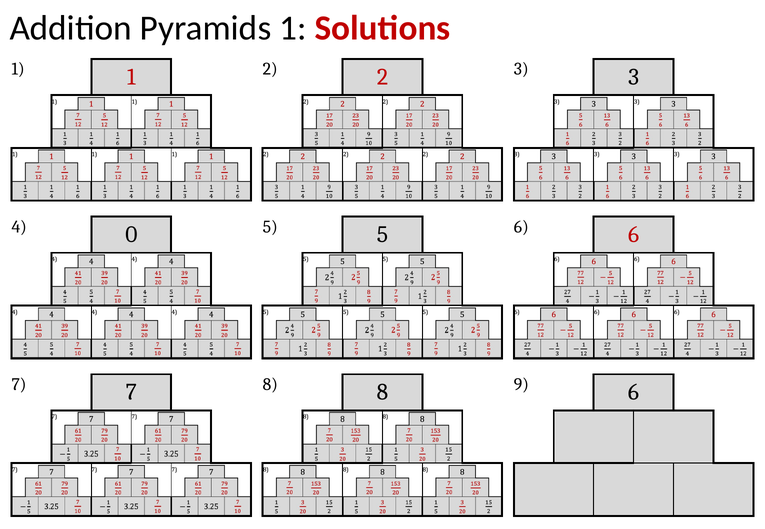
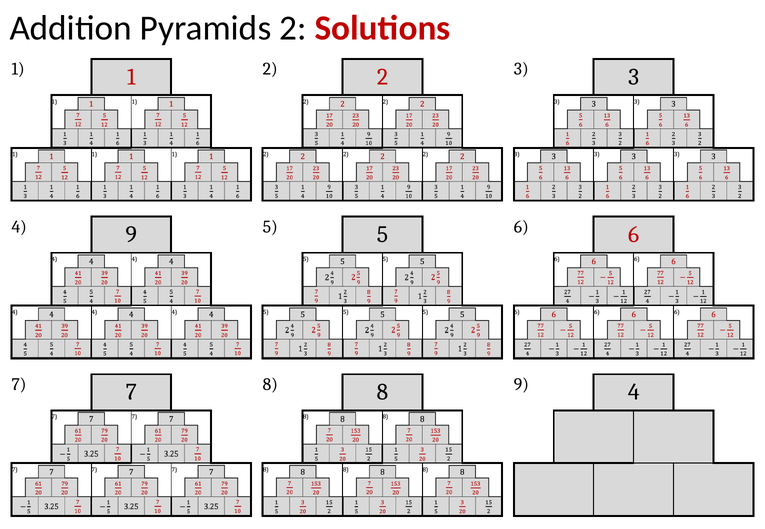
Pyramids 1: 1 -> 2
4 0: 0 -> 9
9 6: 6 -> 4
